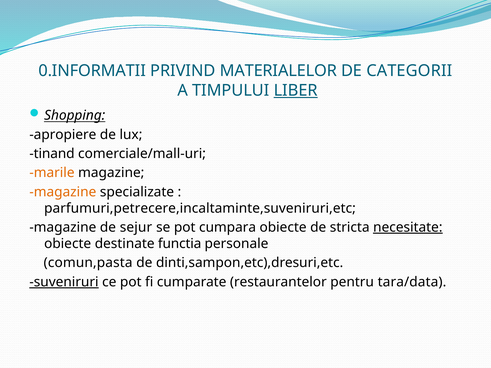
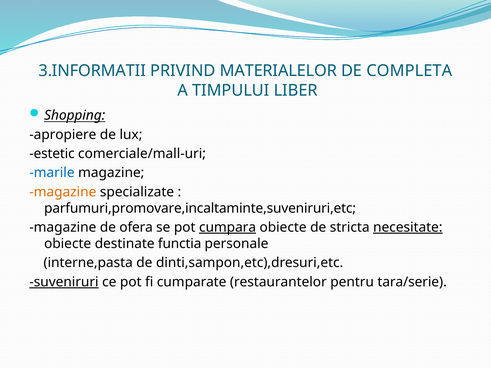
0.INFORMATII: 0.INFORMATII -> 3.INFORMATII
CATEGORII: CATEGORII -> COMPLETA
LIBER underline: present -> none
tinand: tinand -> estetic
marile colour: orange -> blue
parfumuri,petrecere,incaltaminte,suveniruri,etc: parfumuri,petrecere,incaltaminte,suveniruri,etc -> parfumuri,promovare,incaltaminte,suveniruri,etc
sejur: sejur -> ofera
cumpara underline: none -> present
comun,pasta: comun,pasta -> interne,pasta
tara/data: tara/data -> tara/serie
